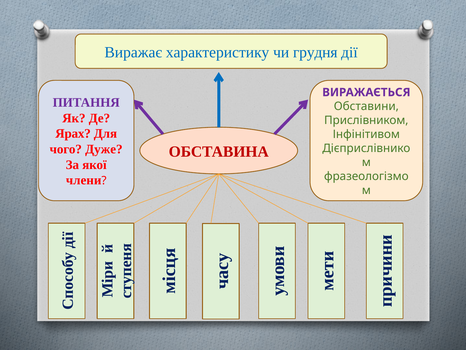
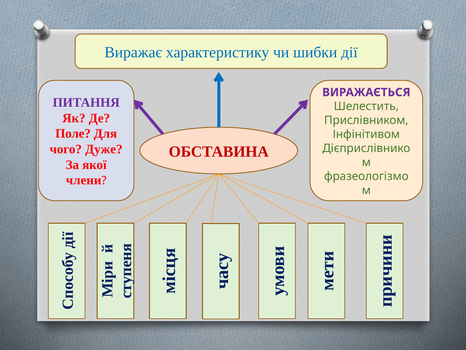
грудня: грудня -> шибки
Обставини: Обставини -> Шелестить
Ярах: Ярах -> Поле
